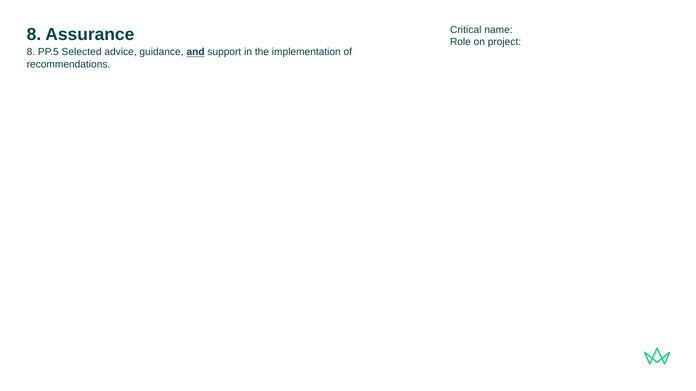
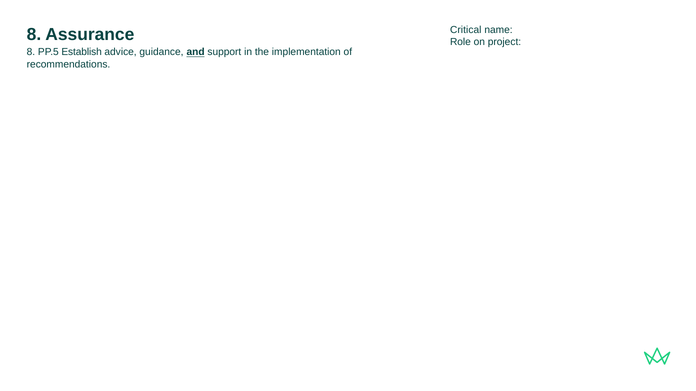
Selected: Selected -> Establish
